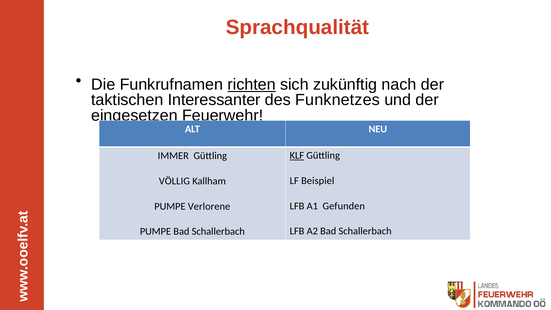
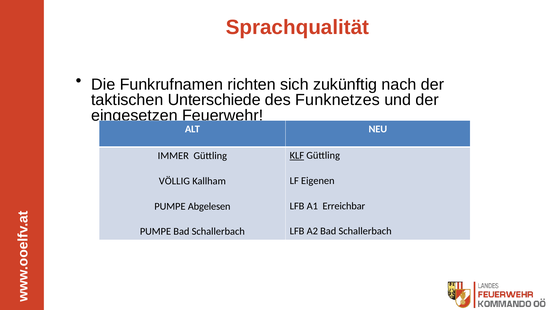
richten underline: present -> none
Interessanter: Interessanter -> Unterschiede
Beispiel: Beispiel -> Eigenen
Gefunden: Gefunden -> Erreichbar
Verlorene: Verlorene -> Abgelesen
